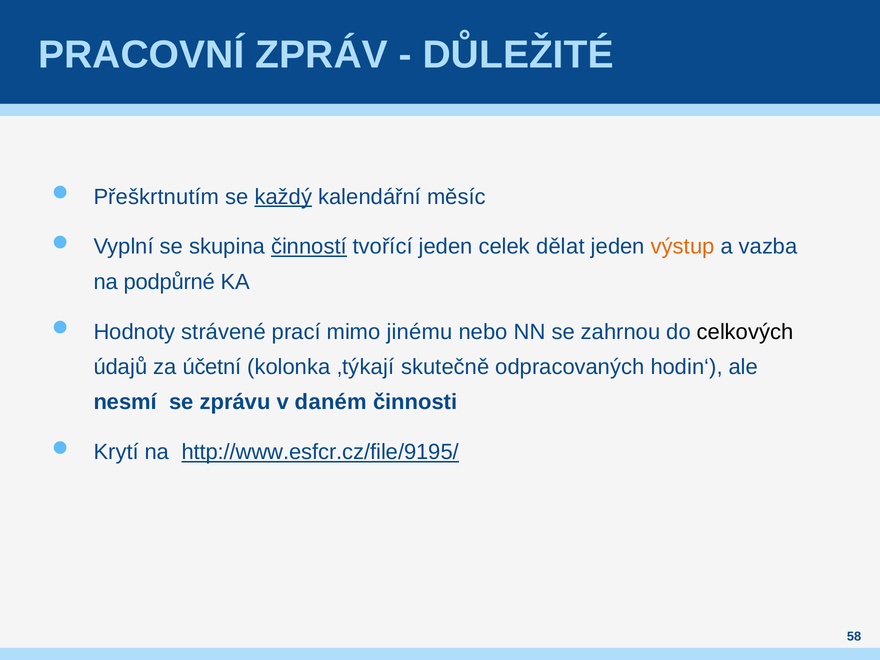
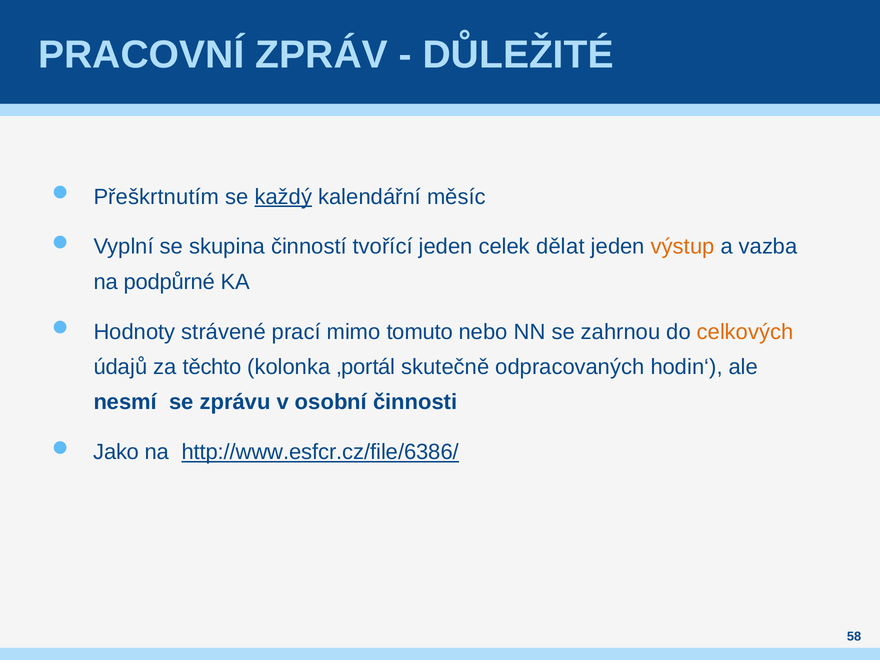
činností underline: present -> none
jinému: jinému -> tomuto
celkových colour: black -> orange
účetní: účetní -> těchto
‚týkají: ‚týkají -> ‚portál
daném: daném -> osobní
Krytí: Krytí -> Jako
http://www.esfcr.cz/file/9195/: http://www.esfcr.cz/file/9195/ -> http://www.esfcr.cz/file/6386/
